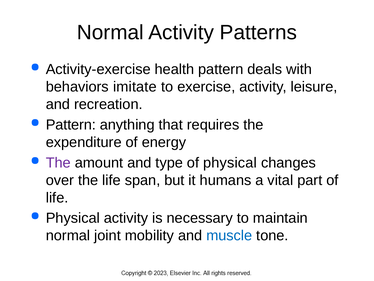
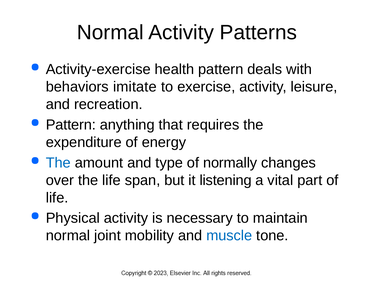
The at (58, 162) colour: purple -> blue
of physical: physical -> normally
humans: humans -> listening
